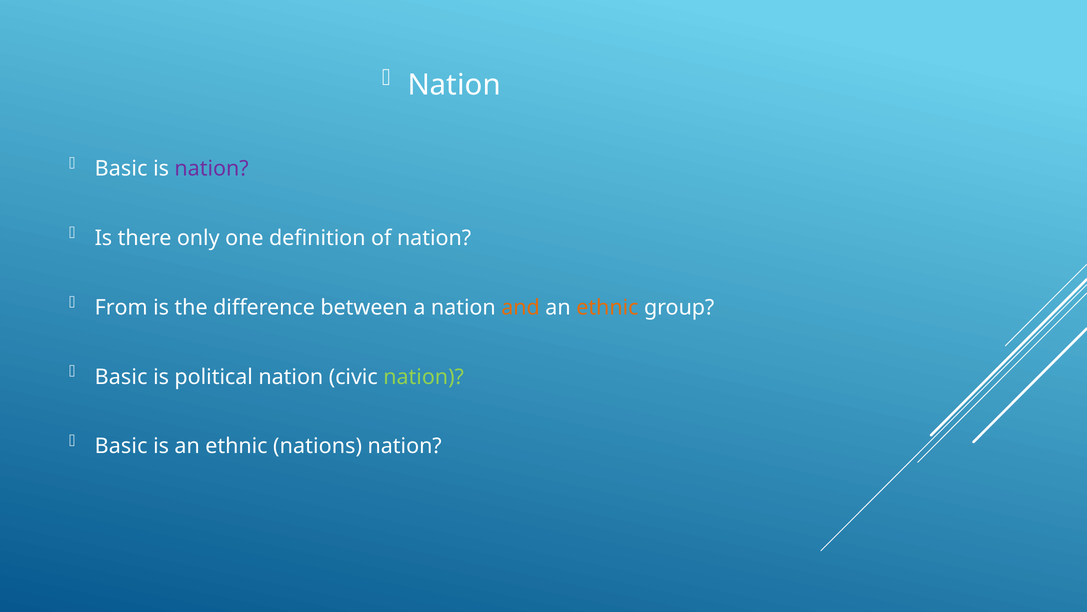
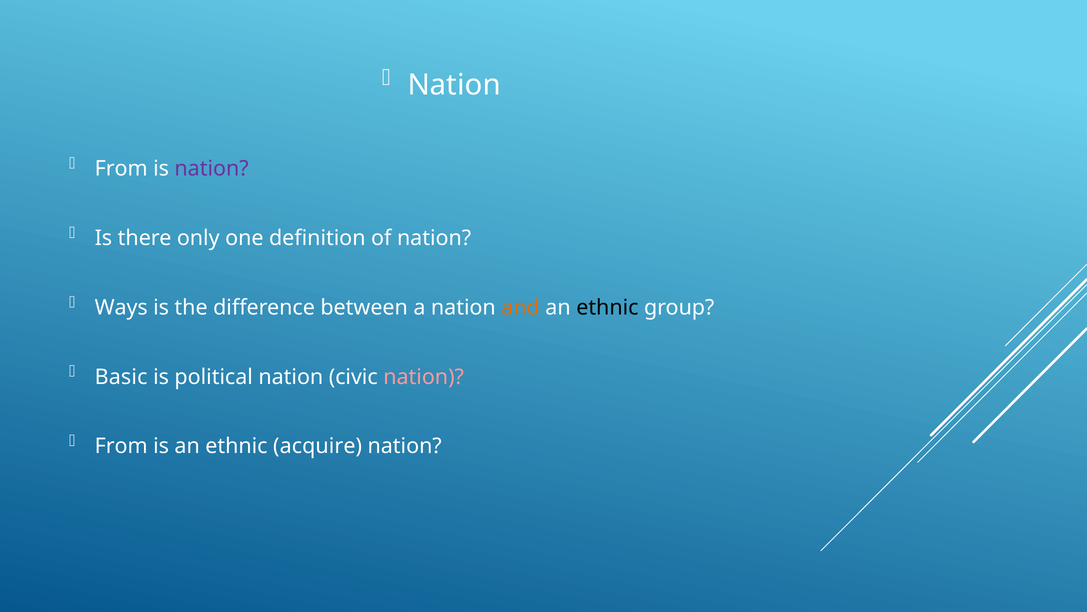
Basic at (121, 169): Basic -> From
From: From -> Ways
ethnic at (607, 307) colour: orange -> black
nation at (424, 377) colour: light green -> pink
Basic at (121, 446): Basic -> From
nations: nations -> acquire
